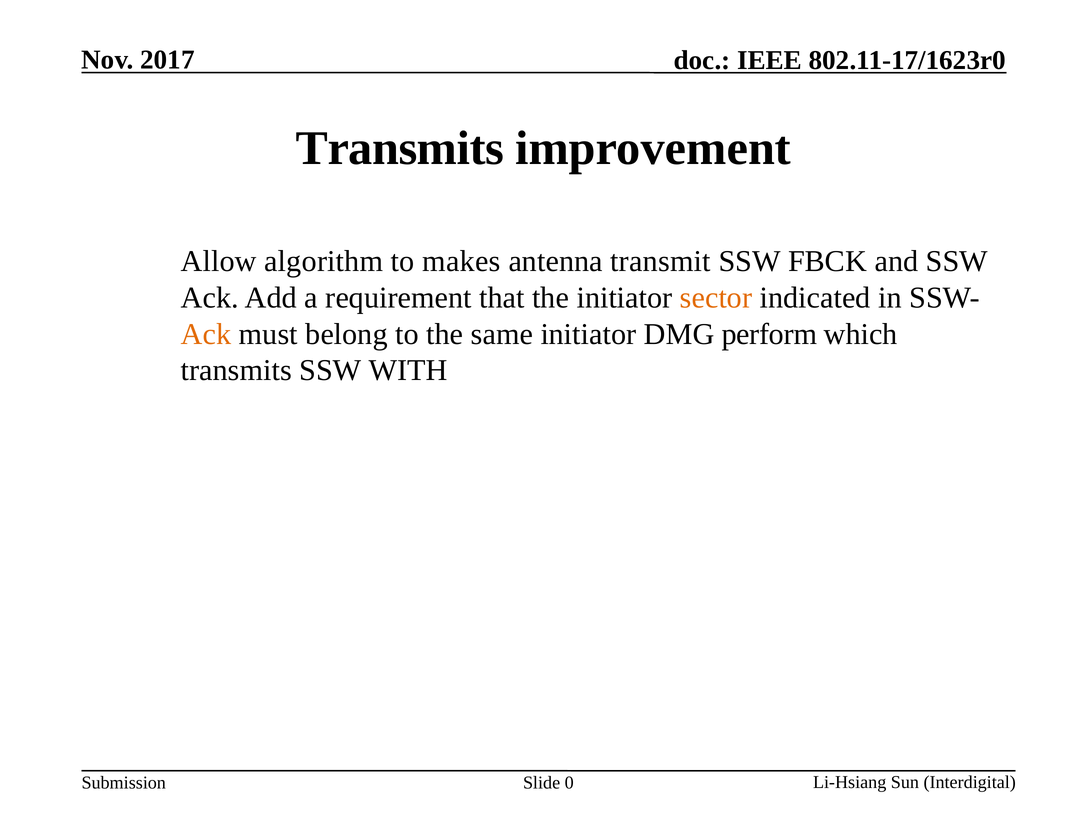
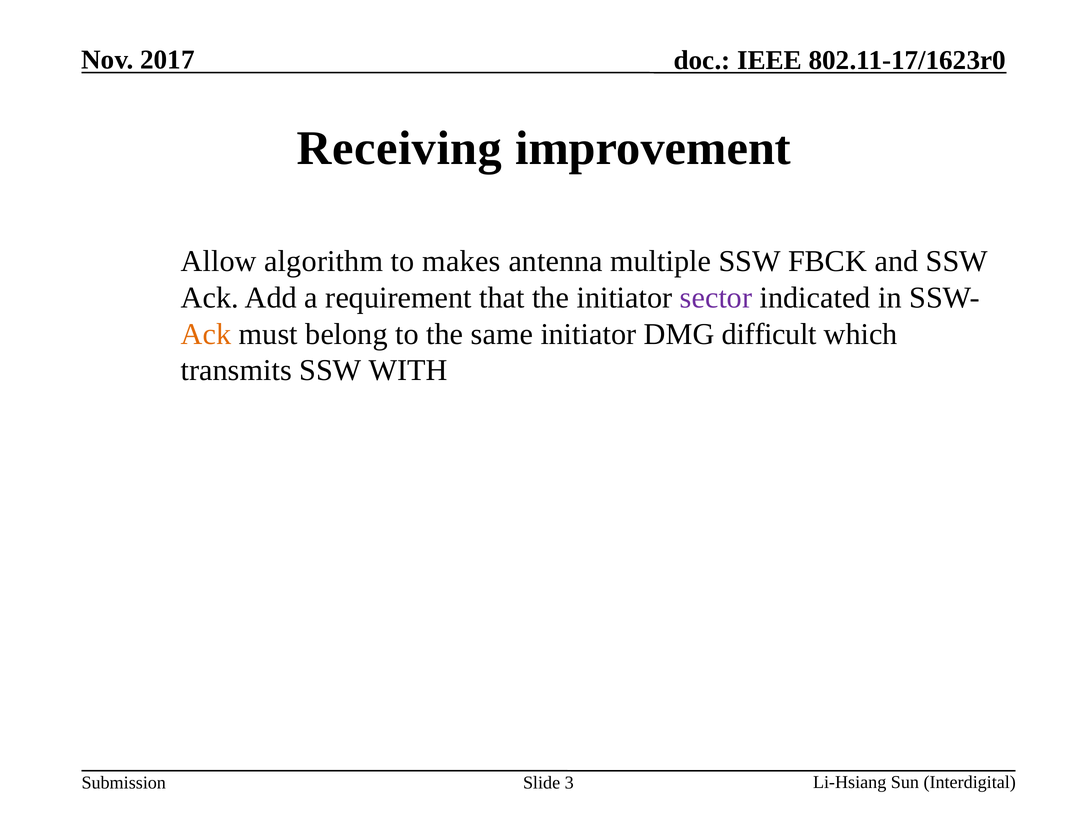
Transmits at (400, 148): Transmits -> Receiving
transmit: transmit -> multiple
sector colour: orange -> purple
perform: perform -> difficult
0: 0 -> 3
